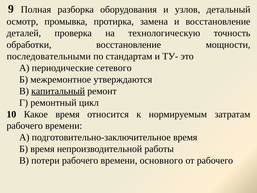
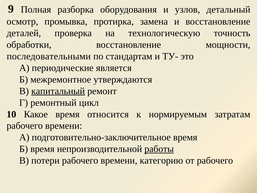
сетевого: сетевого -> является
работы underline: none -> present
основного: основного -> категорию
